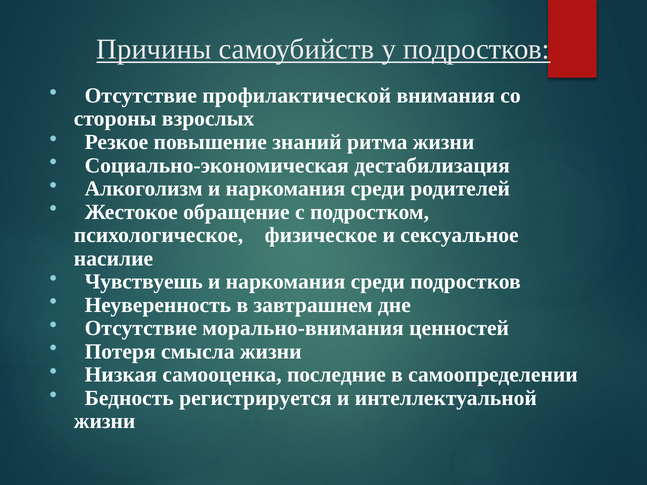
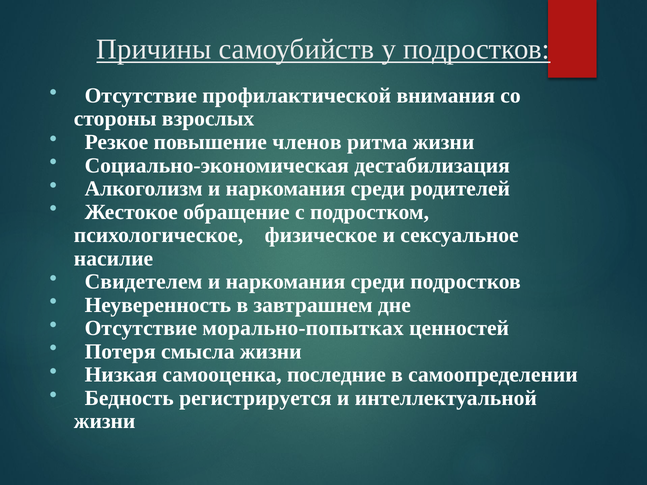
знаний: знаний -> членов
Чувствуешь: Чувствуешь -> Свидетелем
морально-внимания: морально-внимания -> морально-попытках
